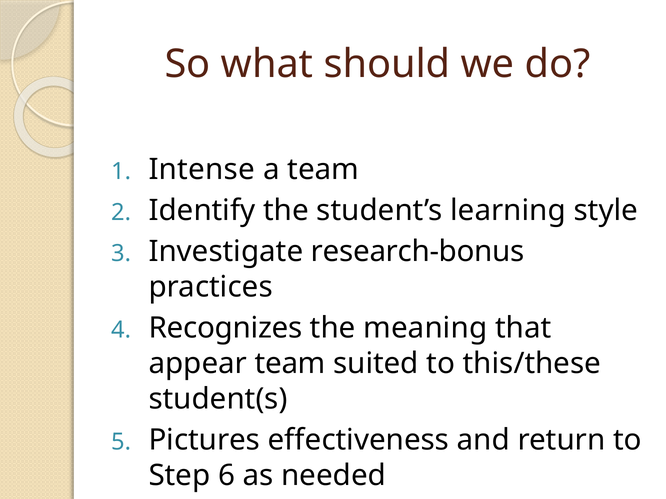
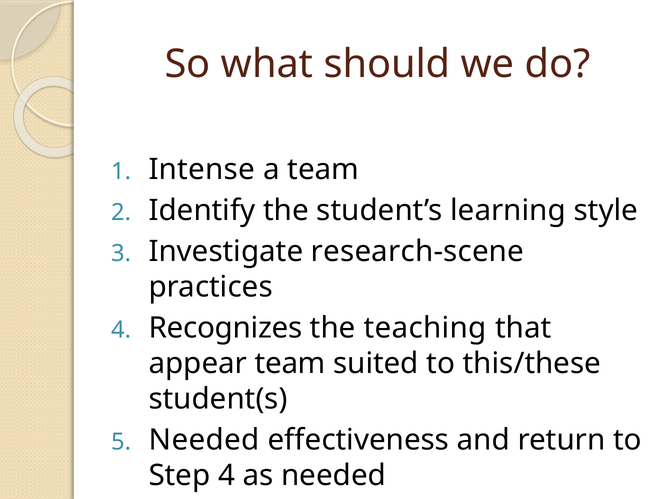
research-bonus: research-bonus -> research-scene
meaning: meaning -> teaching
Pictures at (204, 441): Pictures -> Needed
Step 6: 6 -> 4
